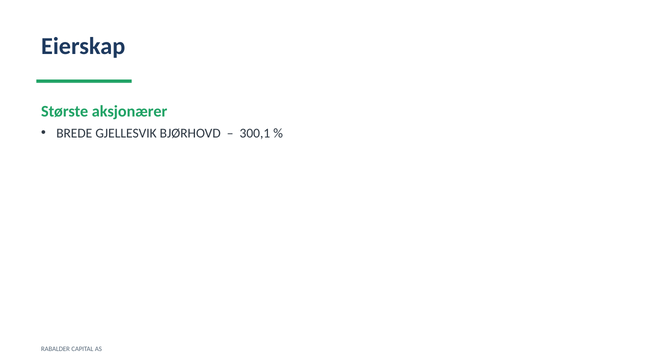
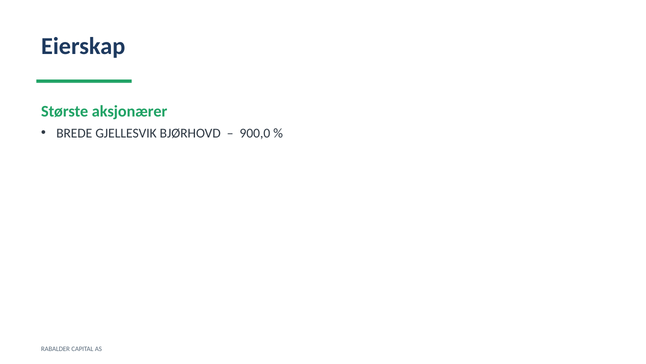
300,1: 300,1 -> 900,0
